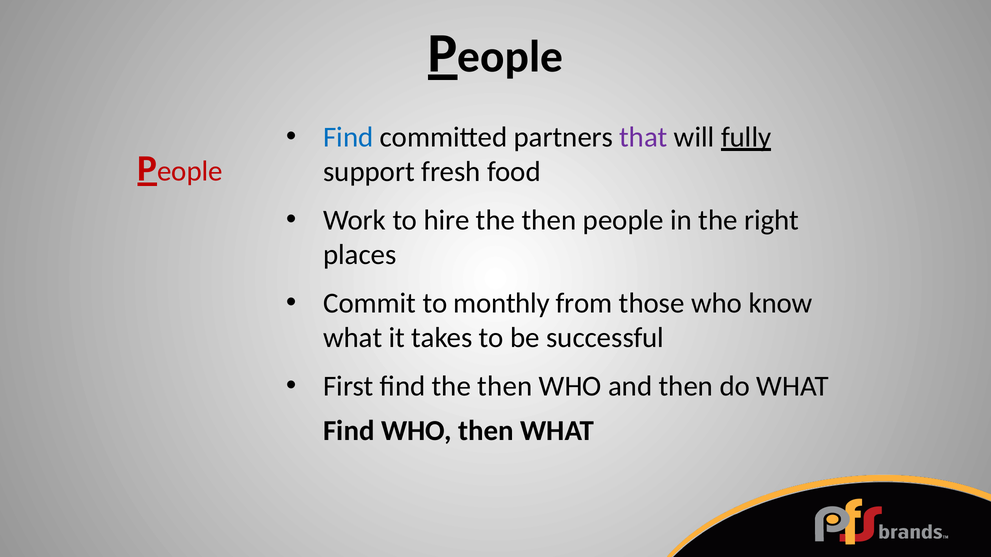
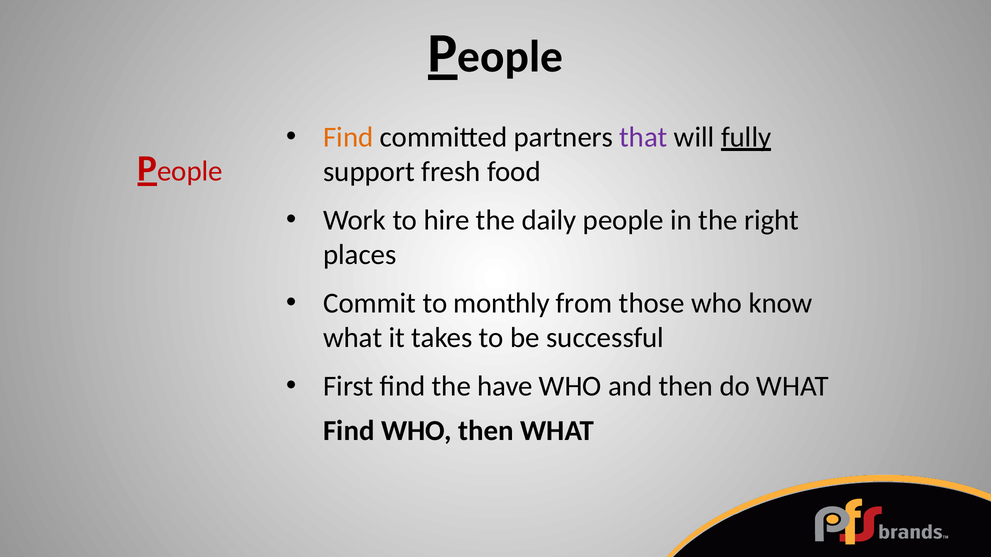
Find at (348, 137) colour: blue -> orange
hire the then: then -> daily
find the then: then -> have
